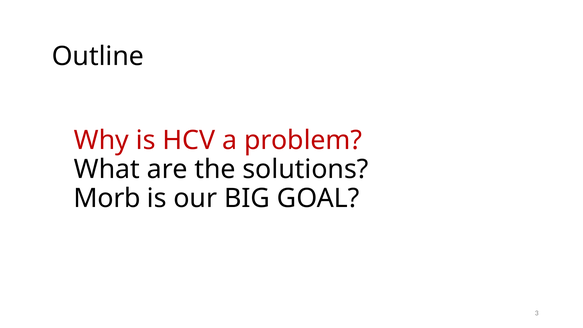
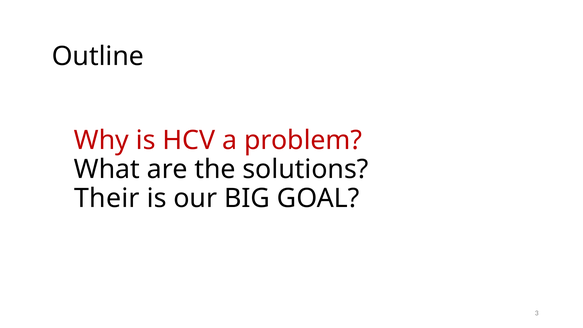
Morb: Morb -> Their
